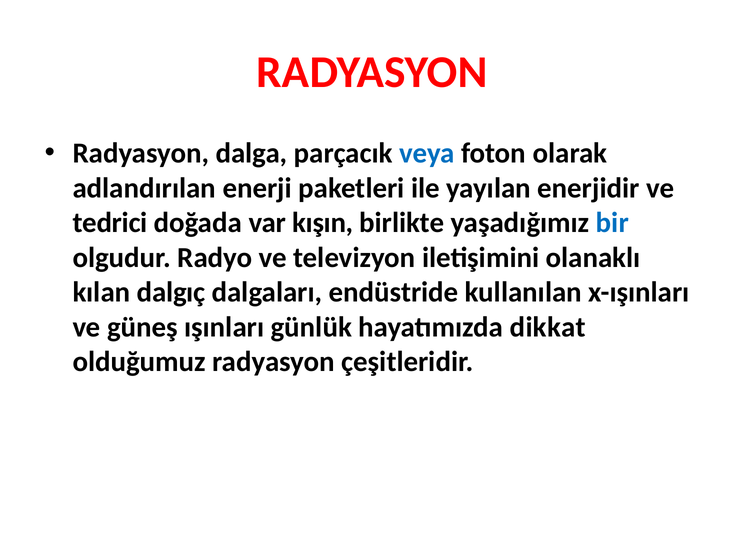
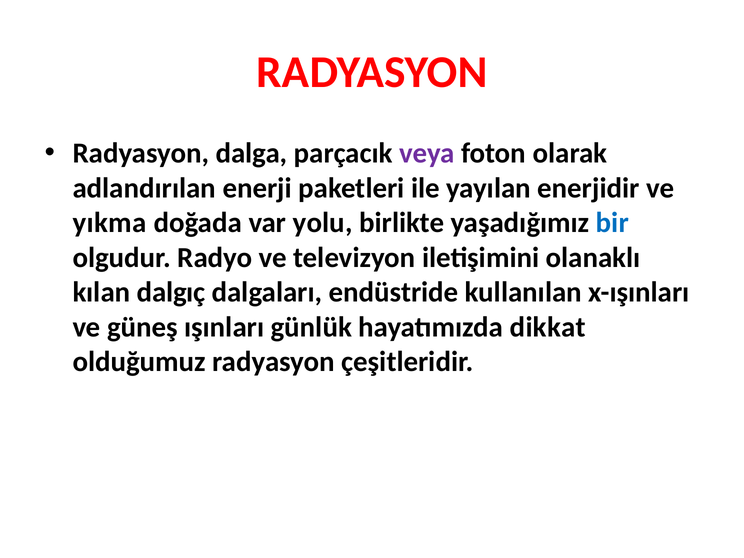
veya colour: blue -> purple
tedrici: tedrici -> yıkma
kışın: kışın -> yolu
